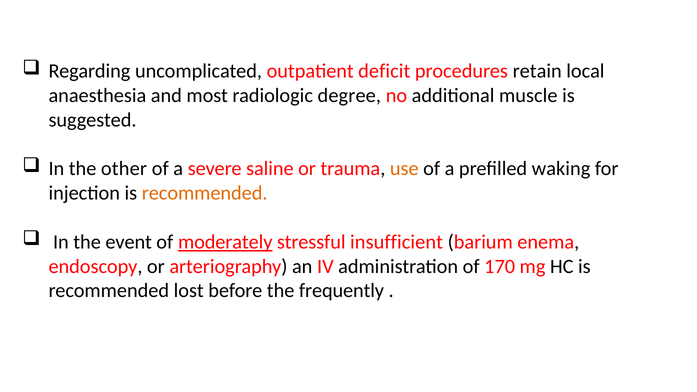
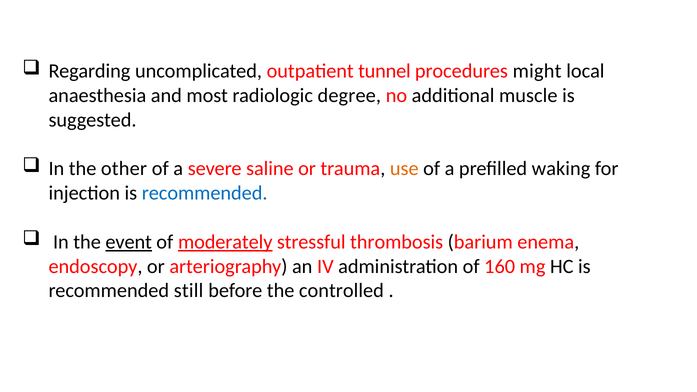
deficit: deficit -> tunnel
retain: retain -> might
recommended at (205, 193) colour: orange -> blue
event underline: none -> present
insufficient: insufficient -> thrombosis
170: 170 -> 160
lost: lost -> still
frequently: frequently -> controlled
